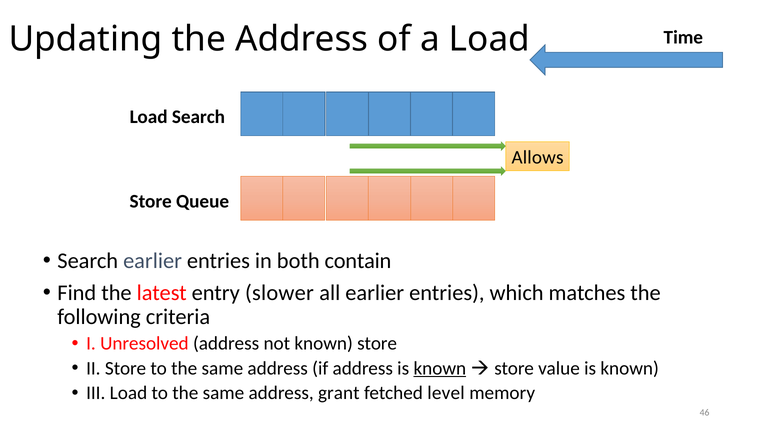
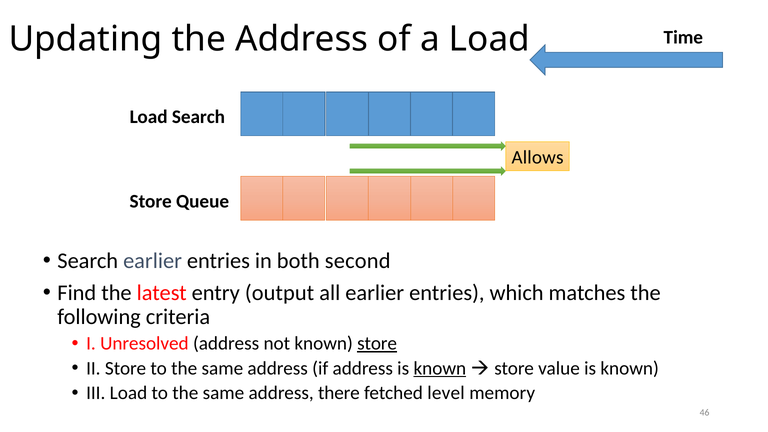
contain: contain -> second
slower: slower -> output
store at (377, 344) underline: none -> present
grant: grant -> there
